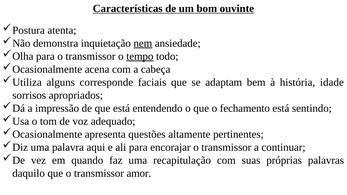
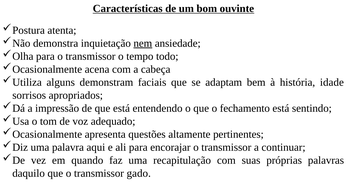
tempo underline: present -> none
corresponde: corresponde -> demonstram
amor: amor -> gado
